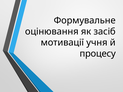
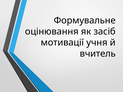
процесу: процесу -> вчитель
